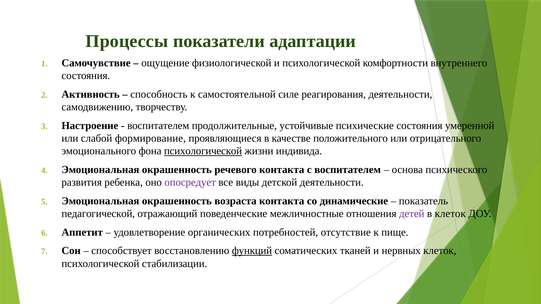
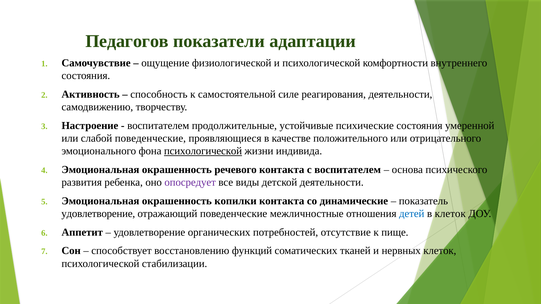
Процессы: Процессы -> Педагогов
слабой формирование: формирование -> поведенческие
возраста: возраста -> копилки
педагогической at (98, 214): педагогической -> удовлетворение
детей colour: purple -> blue
функций underline: present -> none
